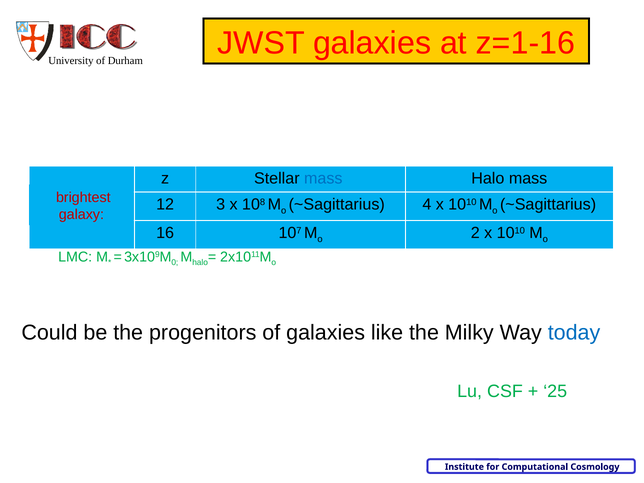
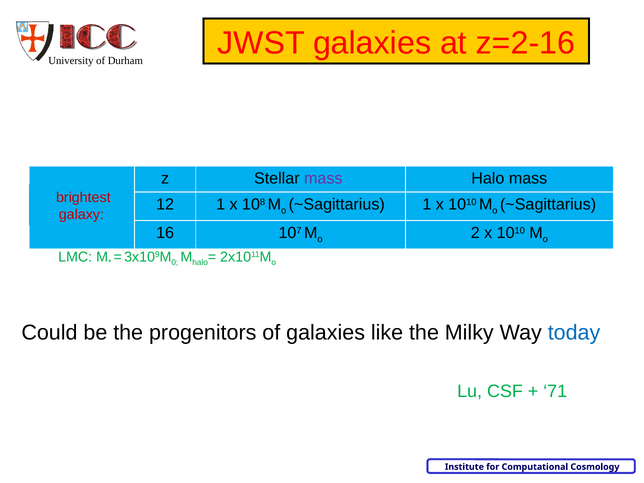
z=1-16: z=1-16 -> z=2-16
mass at (323, 179) colour: blue -> purple
12 3: 3 -> 1
~Sagittarius 4: 4 -> 1
25: 25 -> 71
